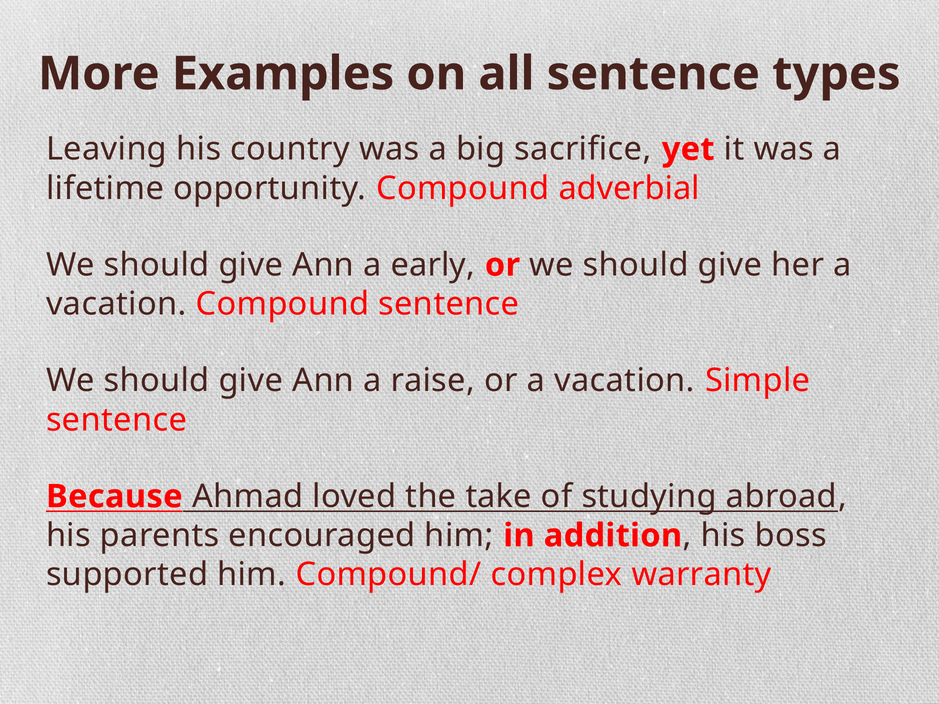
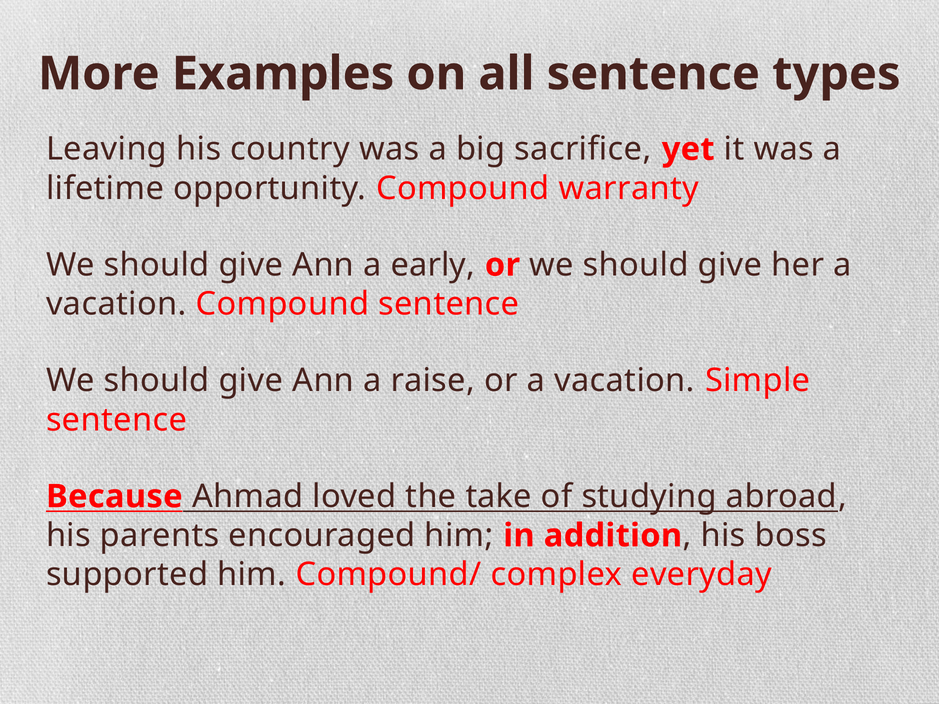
adverbial: adverbial -> warranty
warranty: warranty -> everyday
